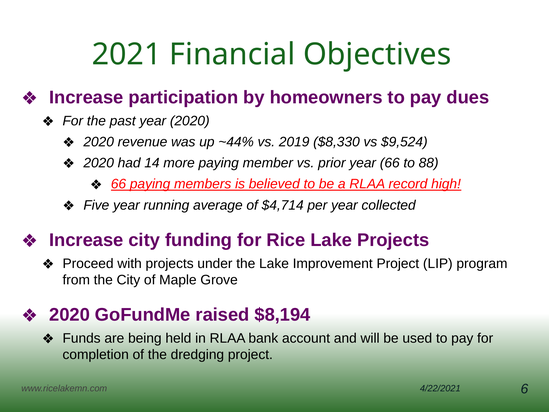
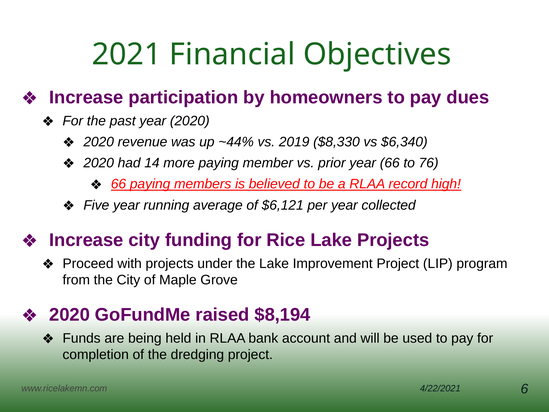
$9,524: $9,524 -> $6,340
88: 88 -> 76
$4,714: $4,714 -> $6,121
